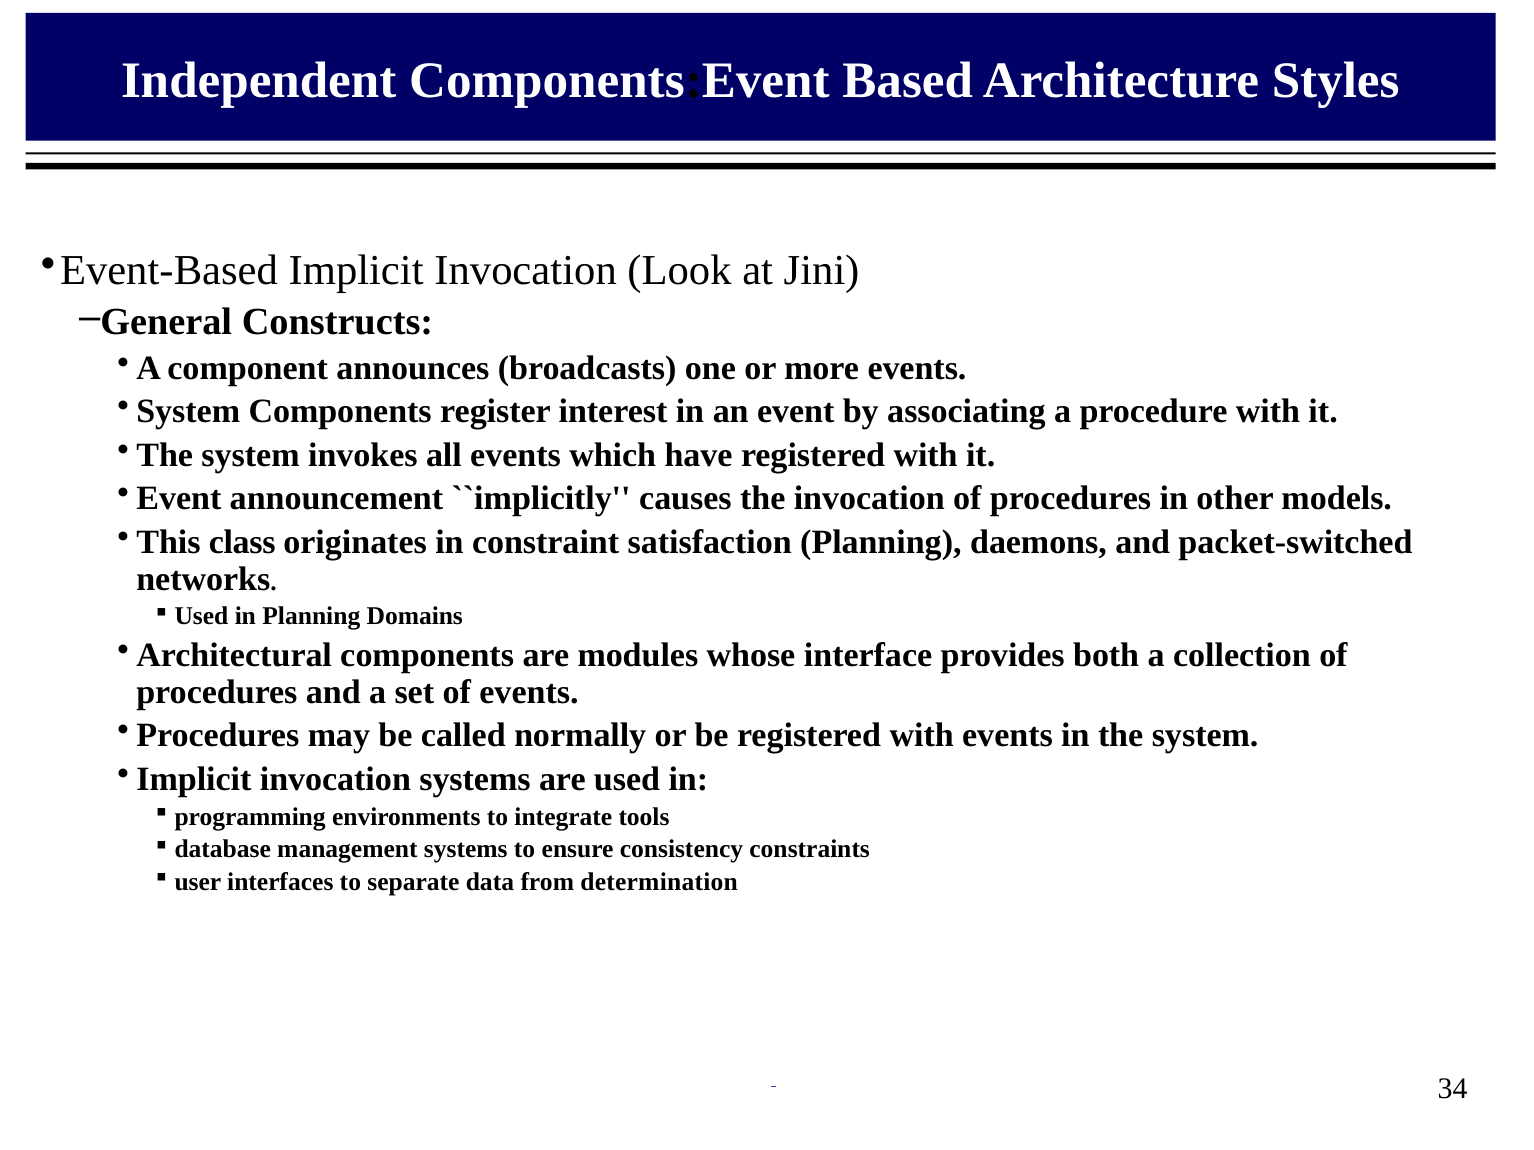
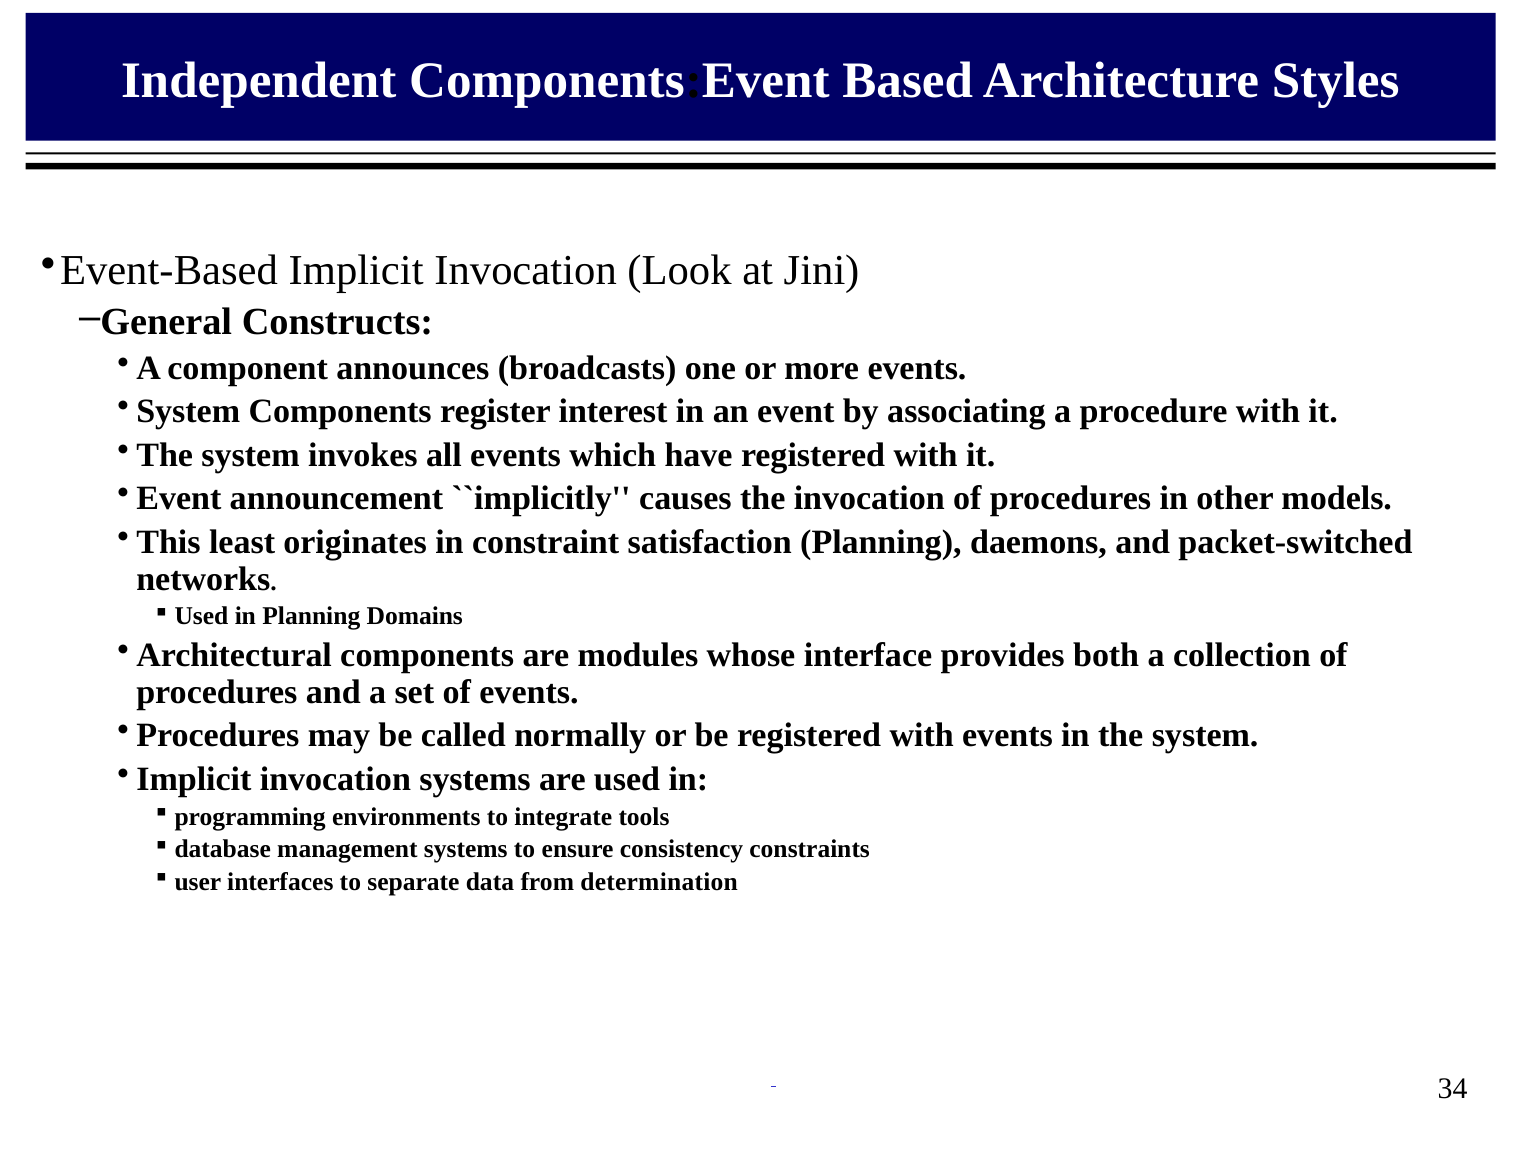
class: class -> least
